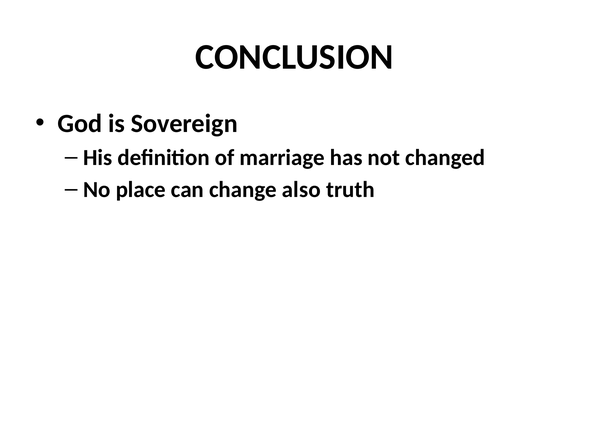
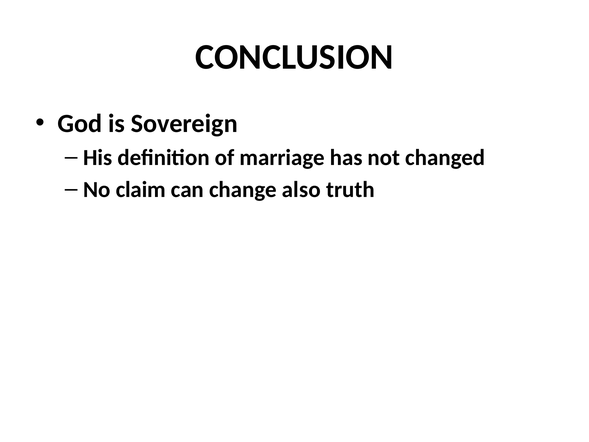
place: place -> claim
